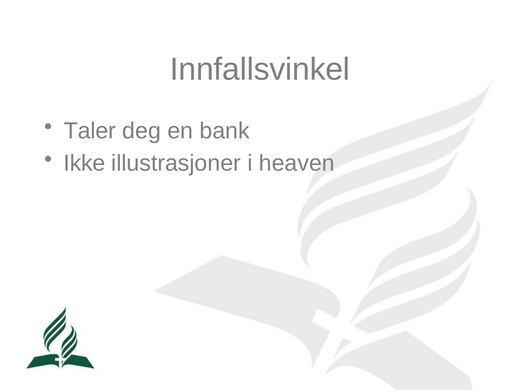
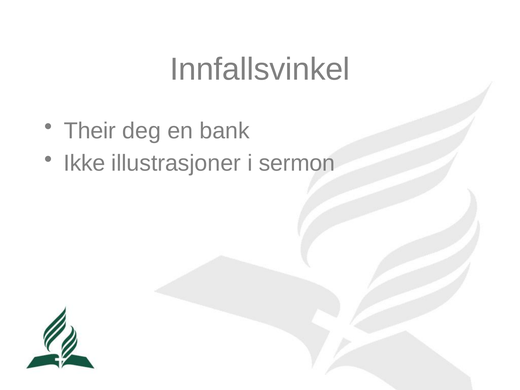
Taler: Taler -> Their
heaven: heaven -> sermon
